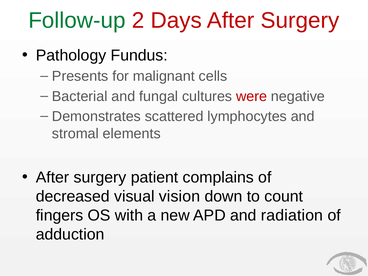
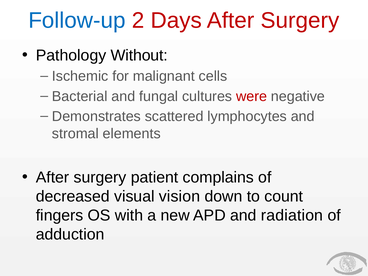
Follow-up colour: green -> blue
Fundus: Fundus -> Without
Presents: Presents -> Ischemic
